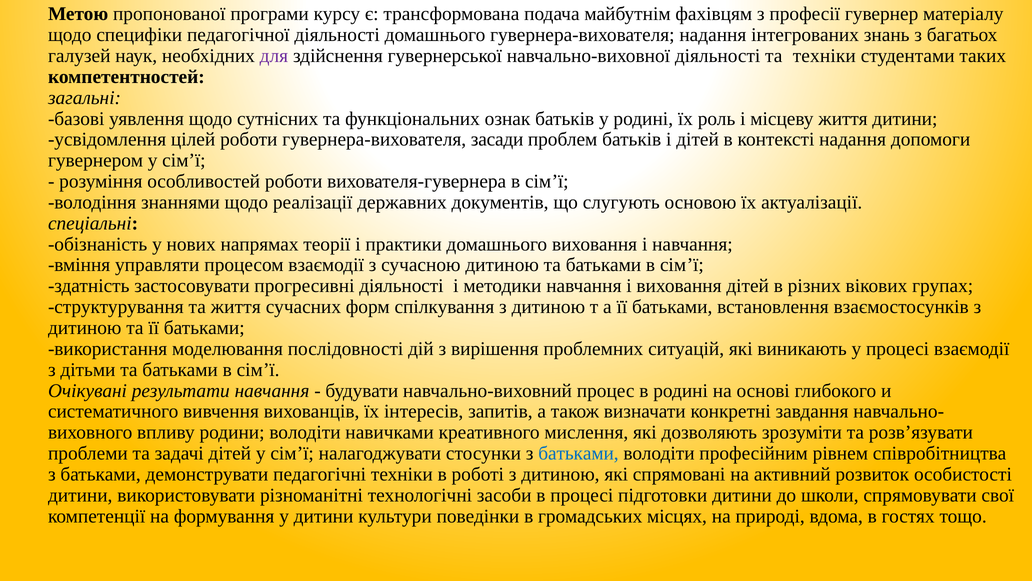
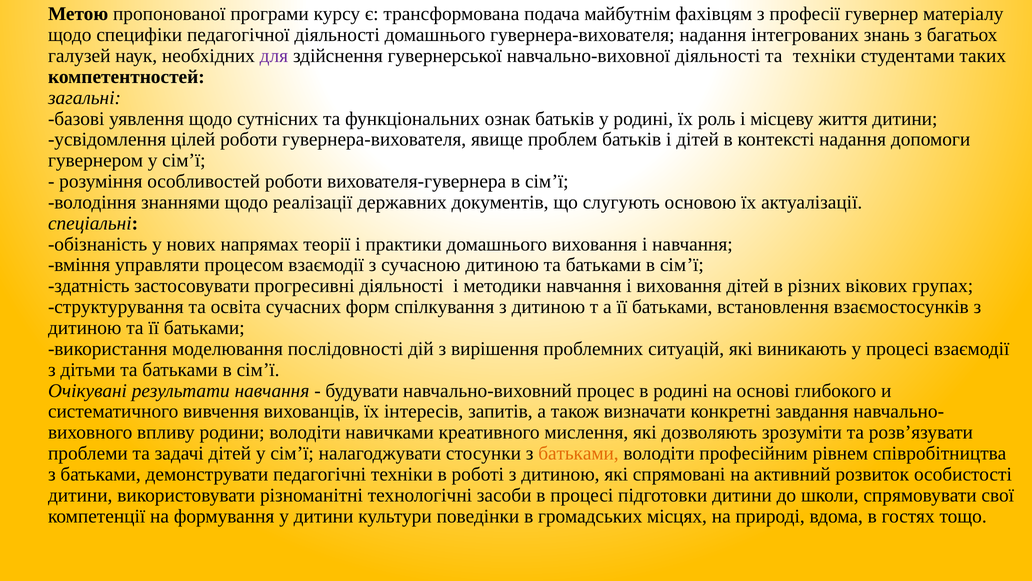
засади: засади -> явище
та життя: життя -> освіта
батьками at (578, 453) colour: blue -> orange
